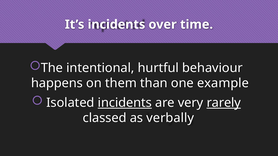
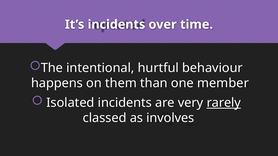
example: example -> member
incidents at (125, 103) underline: present -> none
verbally: verbally -> involves
